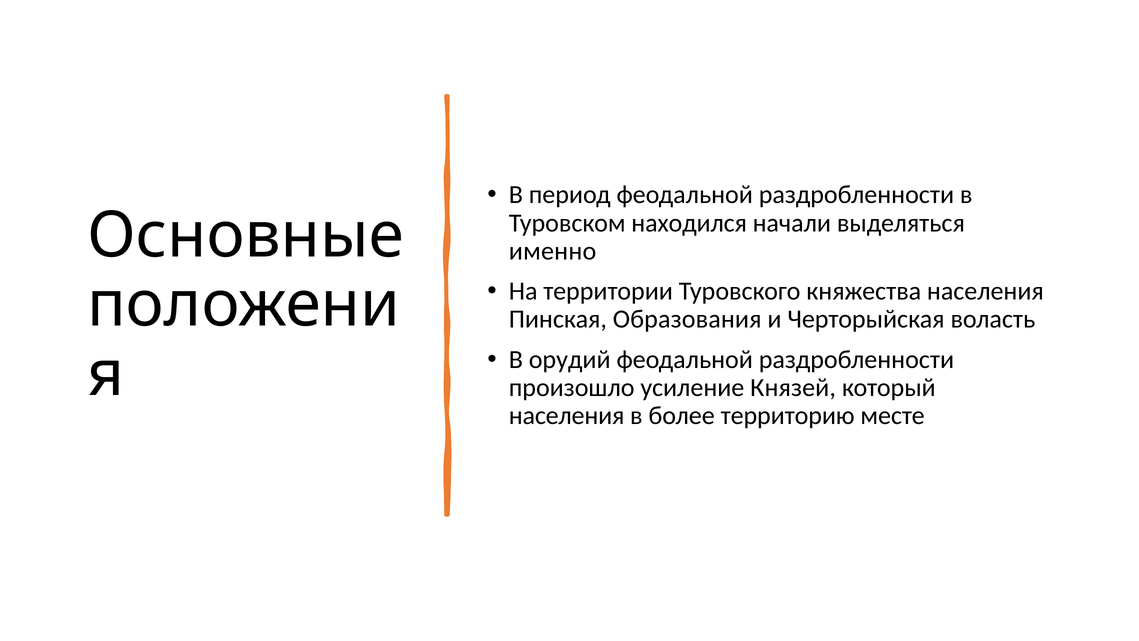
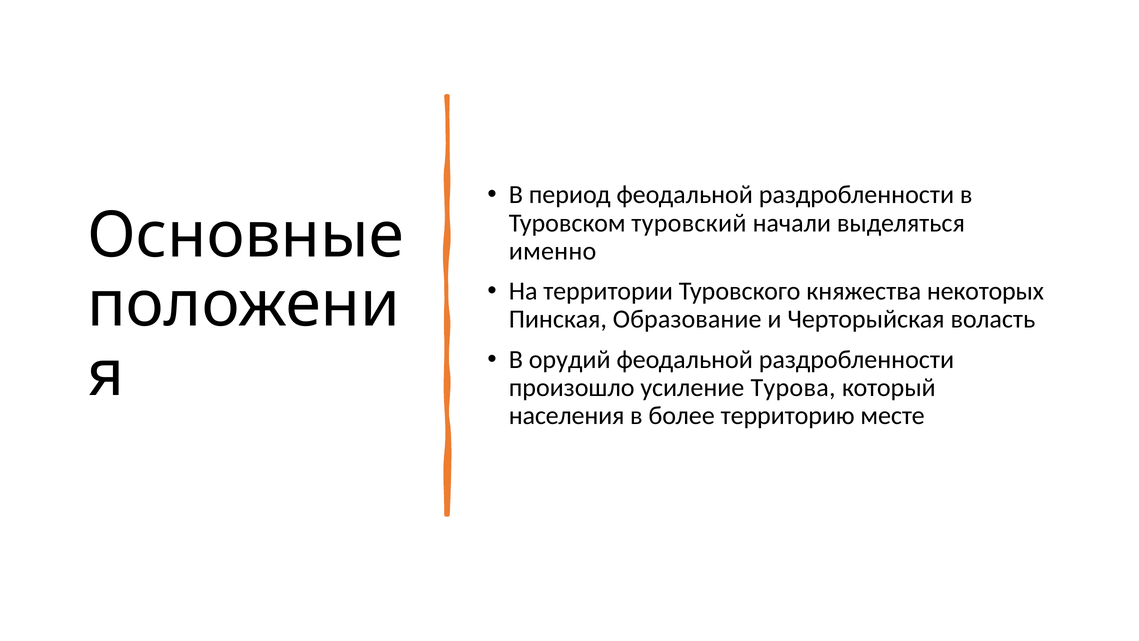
находился: находился -> туровский
княжества населения: населения -> некоторых
Образования: Образования -> Образование
Князей: Князей -> Турова
